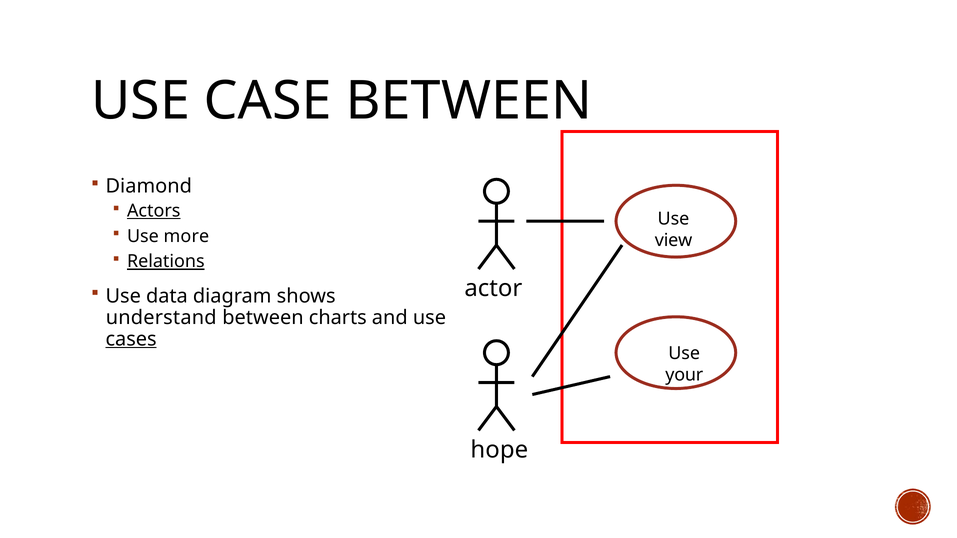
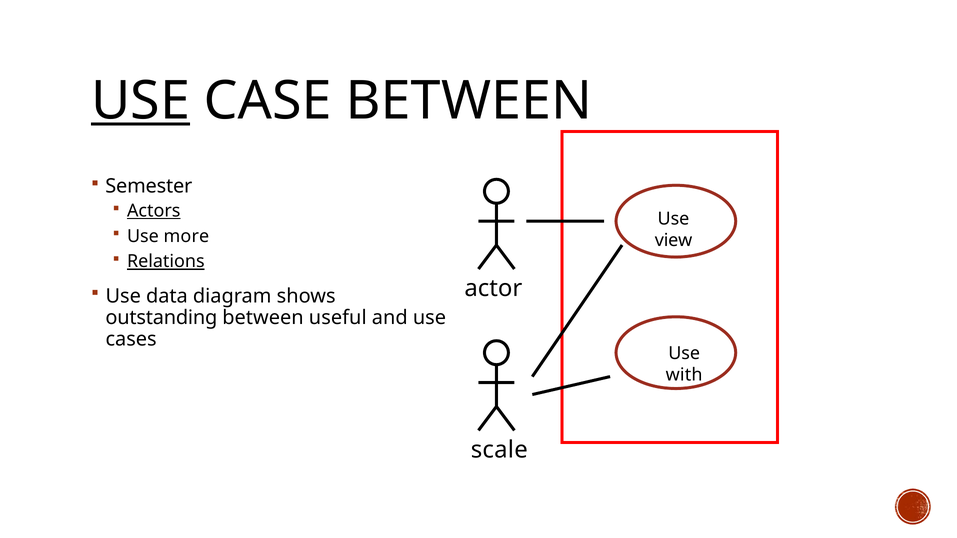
USE at (141, 101) underline: none -> present
Diamond: Diamond -> Semester
understand: understand -> outstanding
charts: charts -> useful
cases underline: present -> none
your: your -> with
hope: hope -> scale
